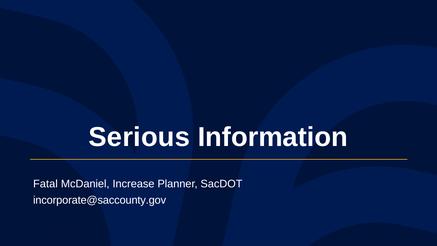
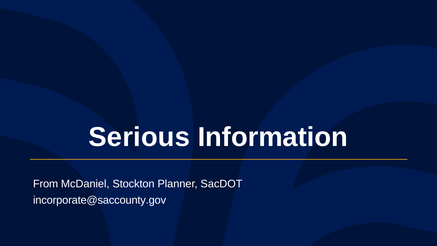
Fatal: Fatal -> From
Increase: Increase -> Stockton
